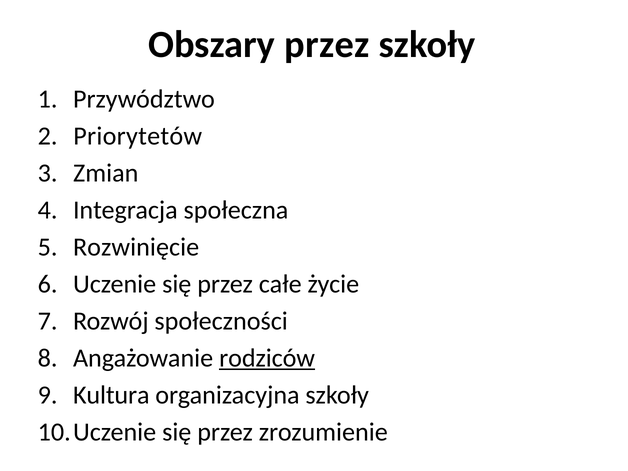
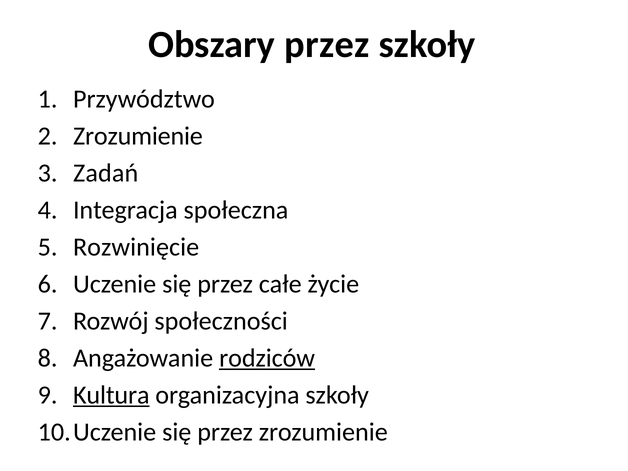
Priorytetów at (138, 136): Priorytetów -> Zrozumienie
Zmian: Zmian -> Zadań
Kultura underline: none -> present
